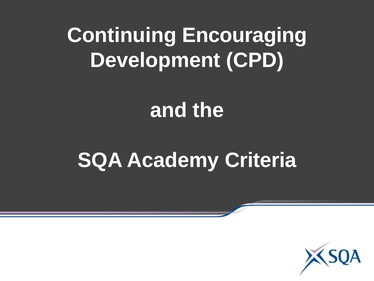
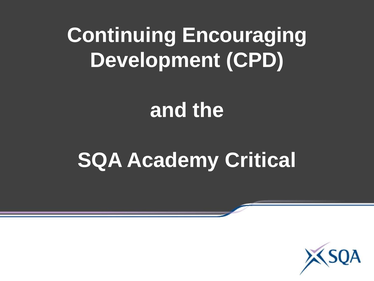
Criteria: Criteria -> Critical
